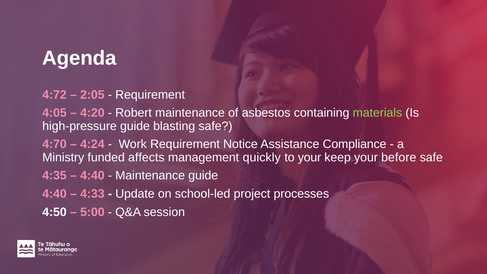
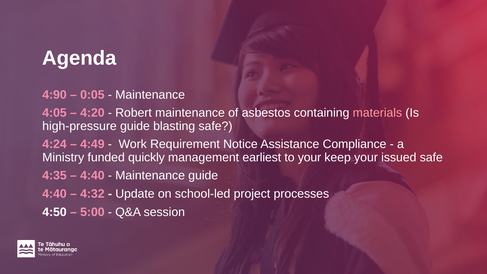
4:72: 4:72 -> 4:90
2:05: 2:05 -> 0:05
Requirement at (150, 95): Requirement -> Maintenance
materials colour: light green -> pink
4:70: 4:70 -> 4:24
4:24: 4:24 -> 4:49
affects: affects -> quickly
quickly: quickly -> earliest
before: before -> issued
4:33: 4:33 -> 4:32
